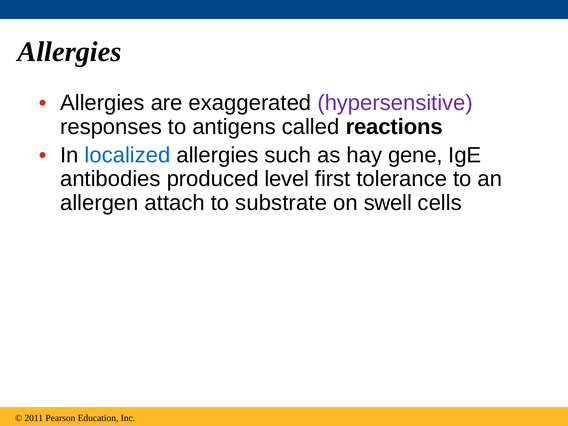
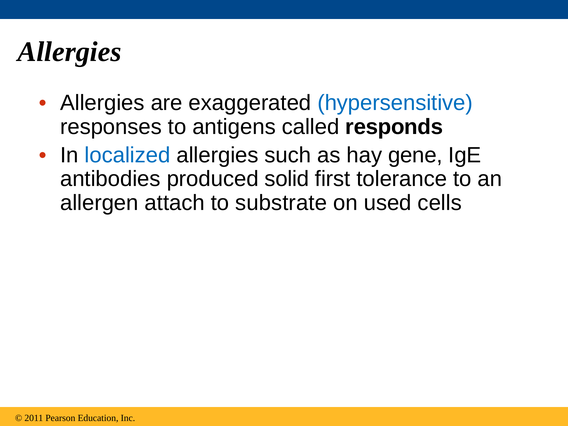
hypersensitive colour: purple -> blue
reactions: reactions -> responds
level: level -> solid
swell: swell -> used
